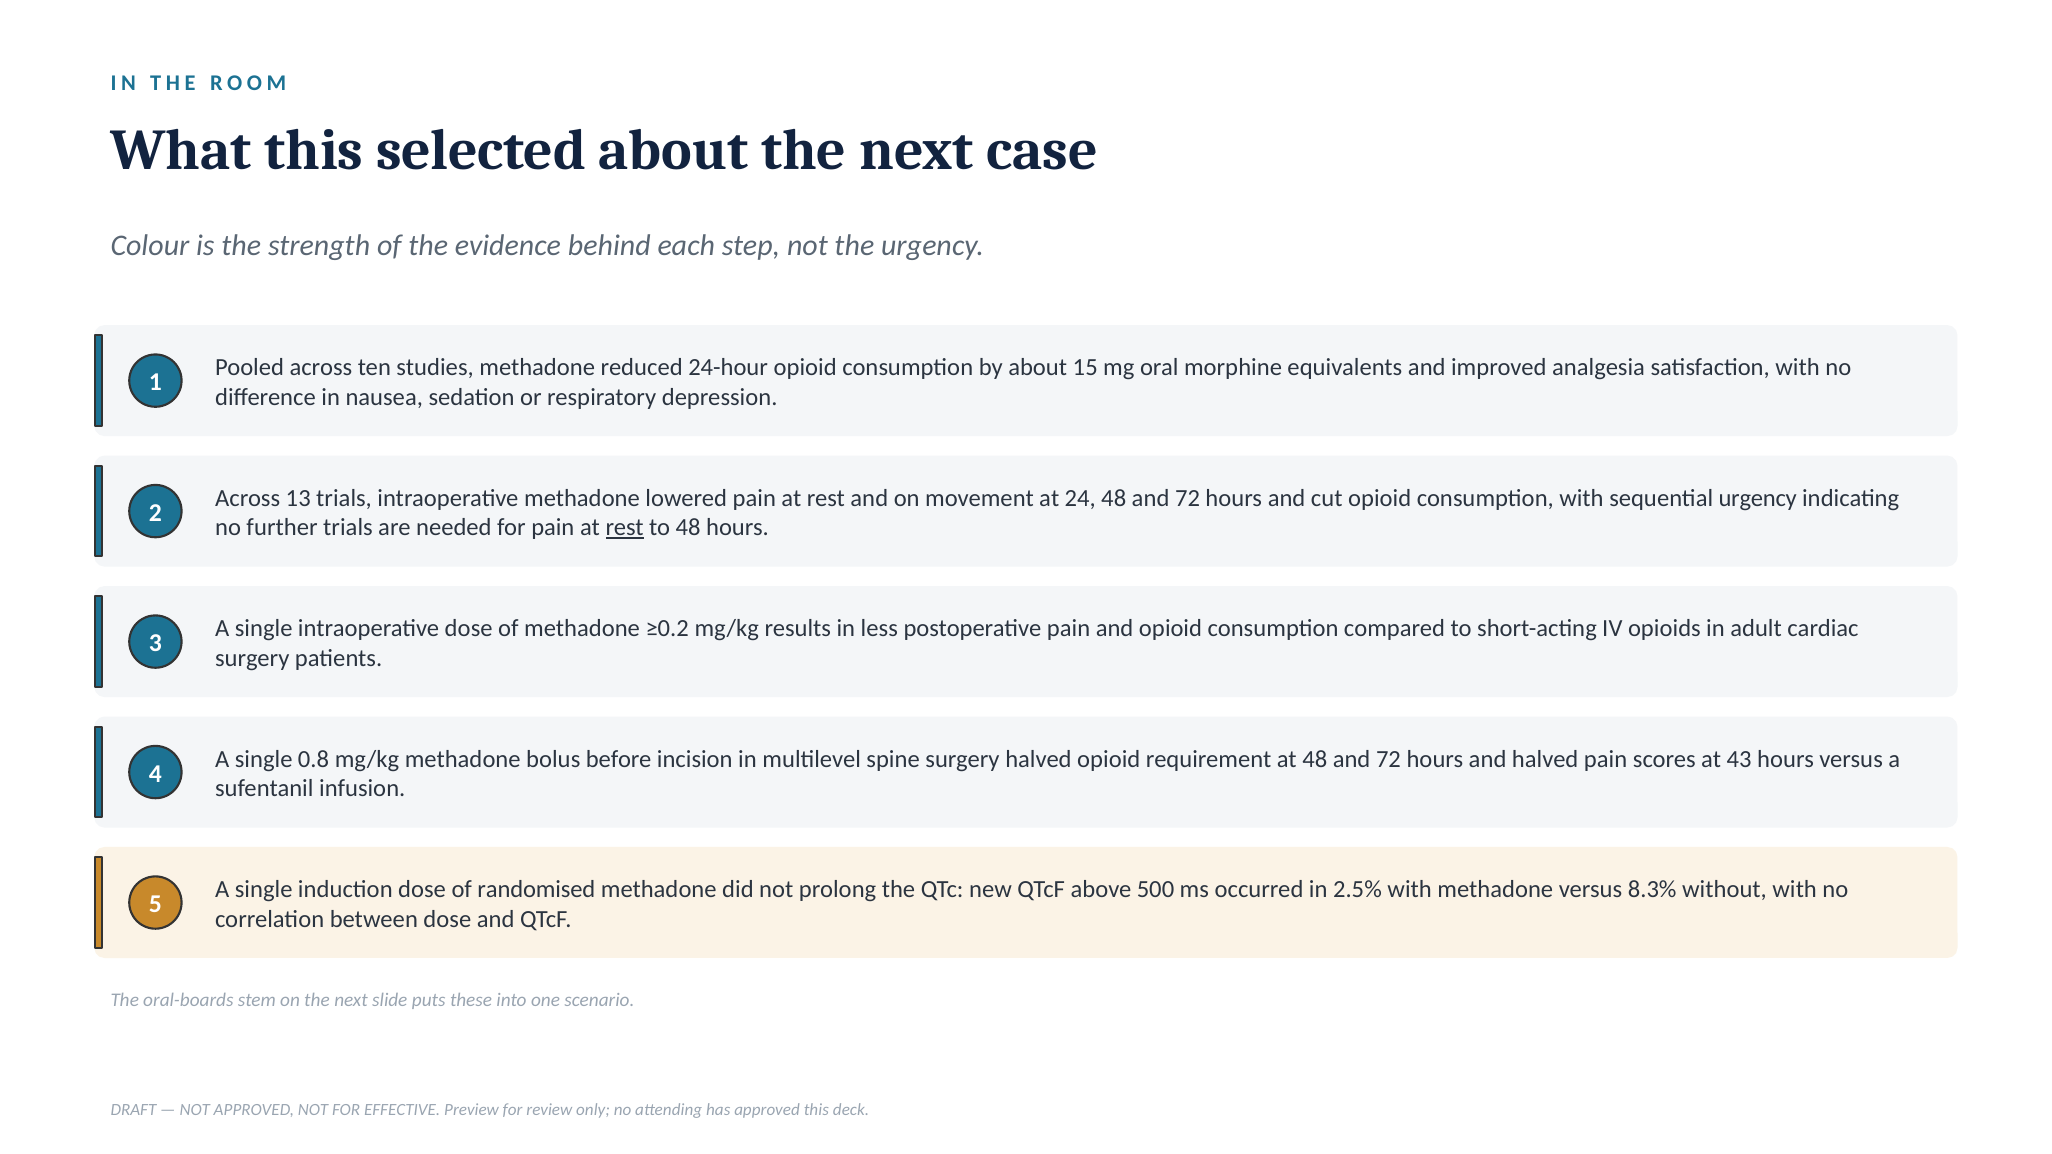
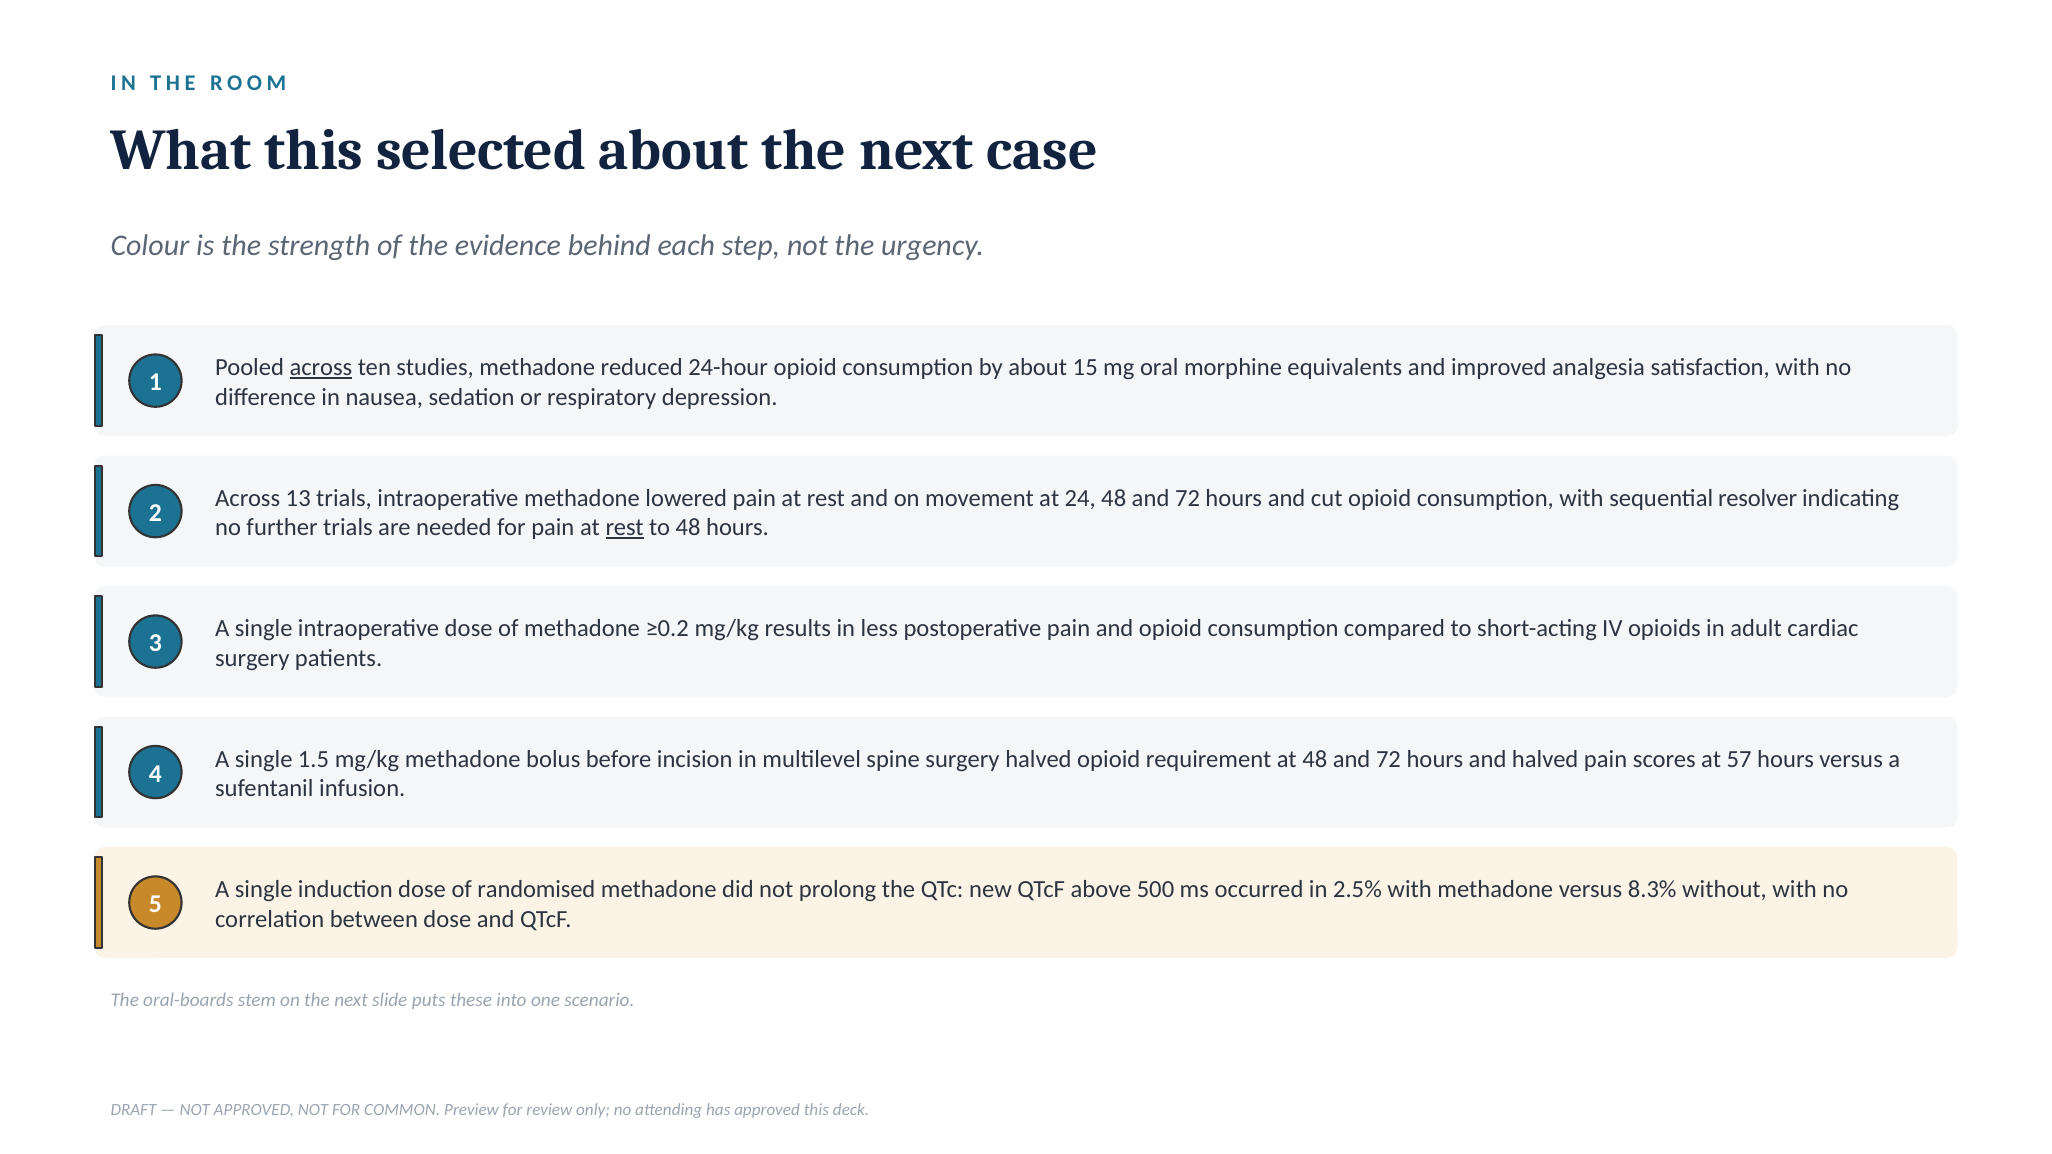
across at (321, 368) underline: none -> present
sequential urgency: urgency -> resolver
0.8: 0.8 -> 1.5
43: 43 -> 57
EFFECTIVE: EFFECTIVE -> COMMON
